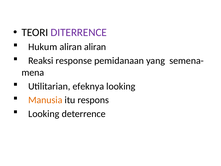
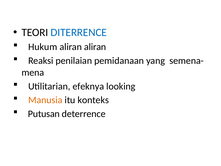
DITERRENCE colour: purple -> blue
response: response -> penilaian
respons: respons -> konteks
Looking at (44, 114): Looking -> Putusan
